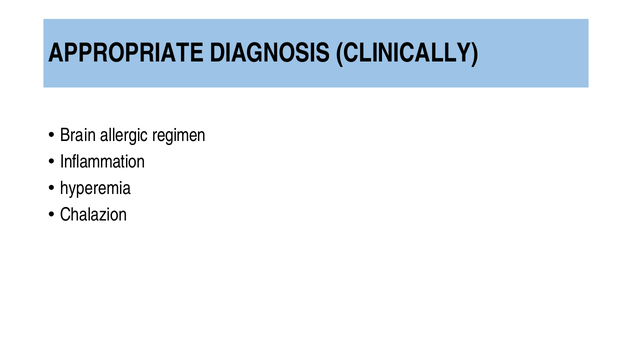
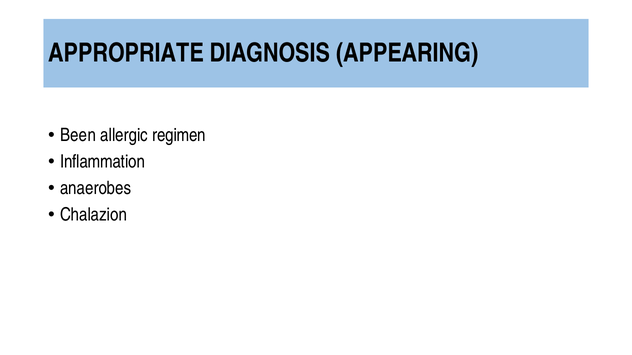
CLINICALLY: CLINICALLY -> APPEARING
Brain: Brain -> Been
hyperemia: hyperemia -> anaerobes
